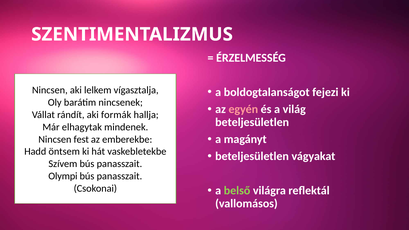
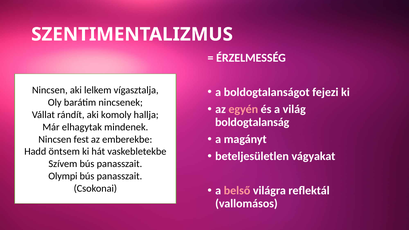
formák: formák -> komoly
beteljesületlen at (252, 122): beteljesületlen -> boldogtalanság
belső colour: light green -> pink
